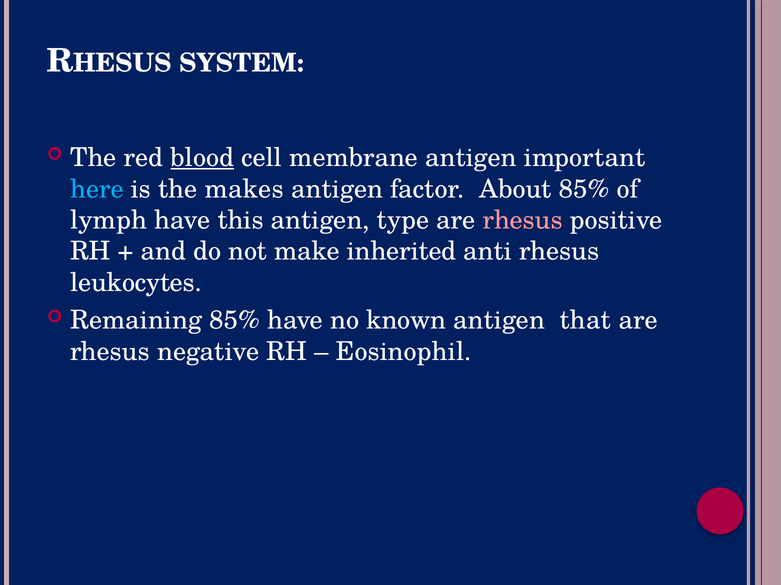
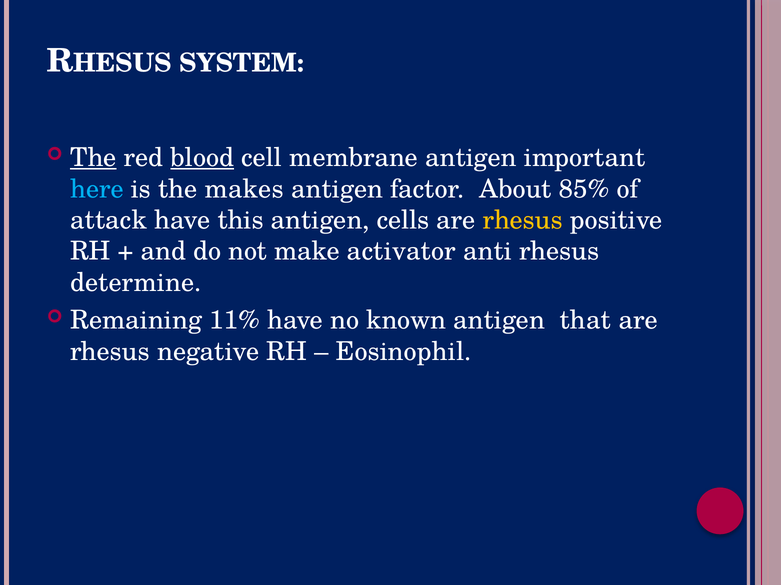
The at (93, 158) underline: none -> present
lymph: lymph -> attack
type: type -> cells
rhesus at (523, 220) colour: pink -> yellow
inherited: inherited -> activator
leukocytes: leukocytes -> determine
Remaining 85%: 85% -> 11%
